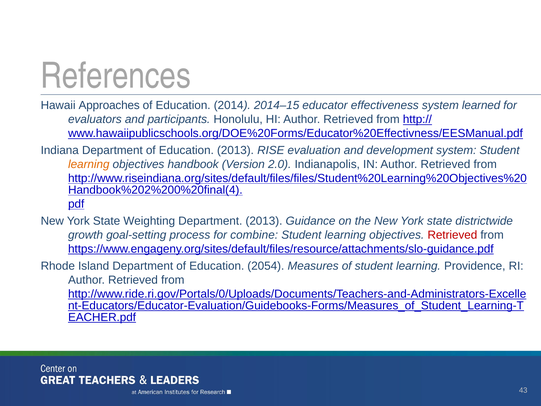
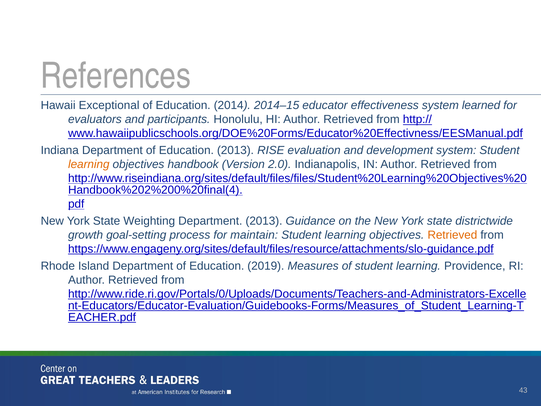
Approaches: Approaches -> Exceptional
combine: combine -> maintain
Retrieved at (452, 235) colour: red -> orange
2054: 2054 -> 2019
